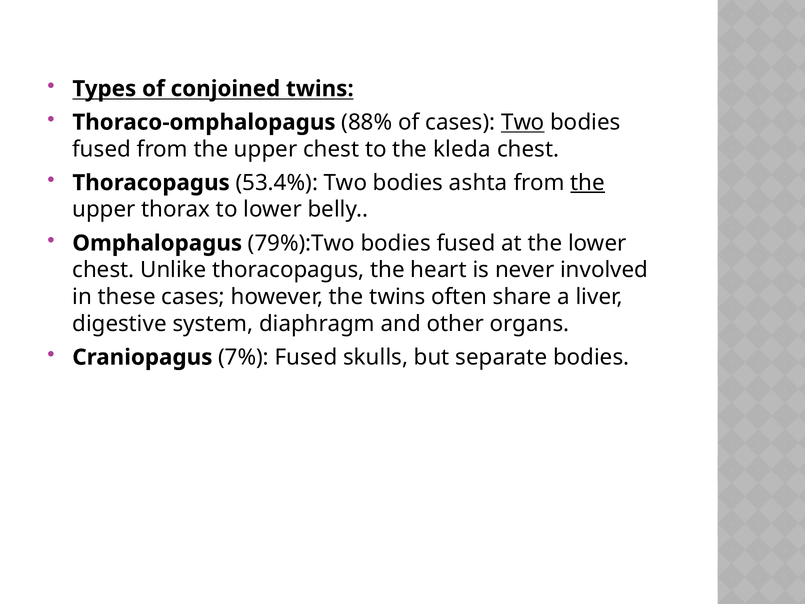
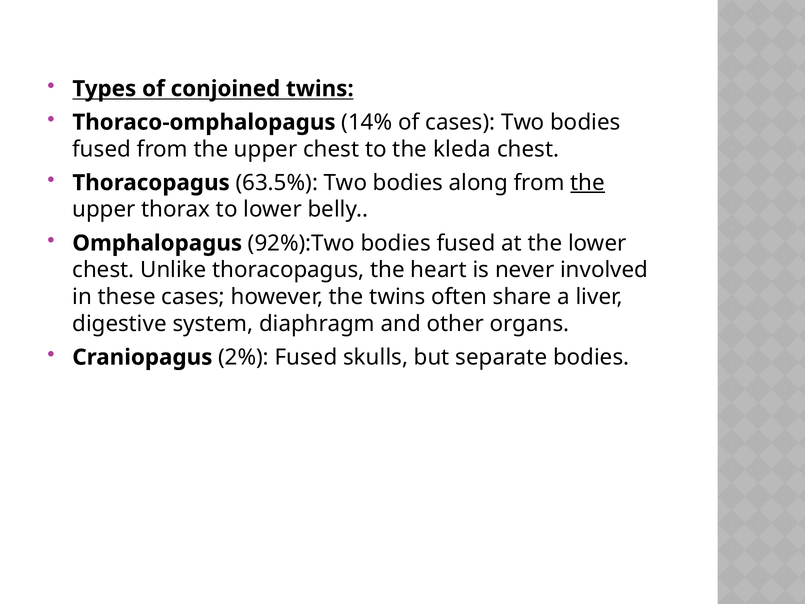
88%: 88% -> 14%
Two at (523, 122) underline: present -> none
53.4%: 53.4% -> 63.5%
ashta: ashta -> along
79%):Two: 79%):Two -> 92%):Two
7%: 7% -> 2%
